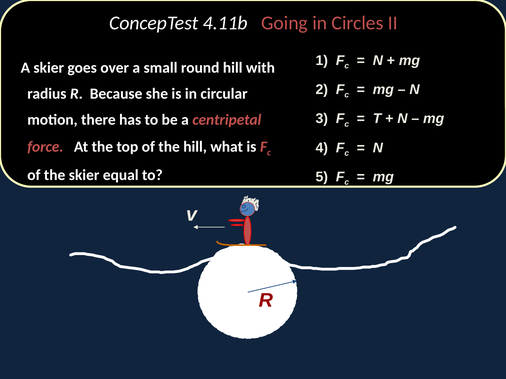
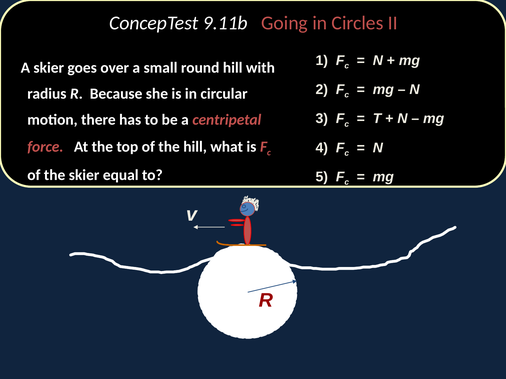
4.11b: 4.11b -> 9.11b
